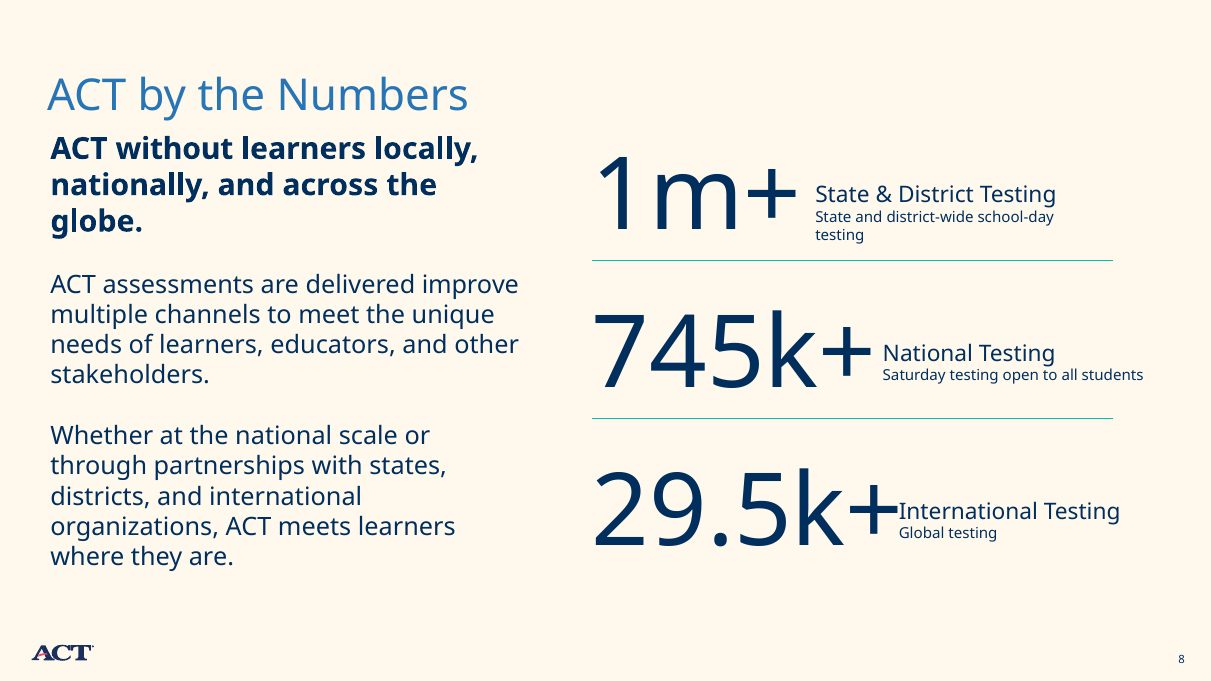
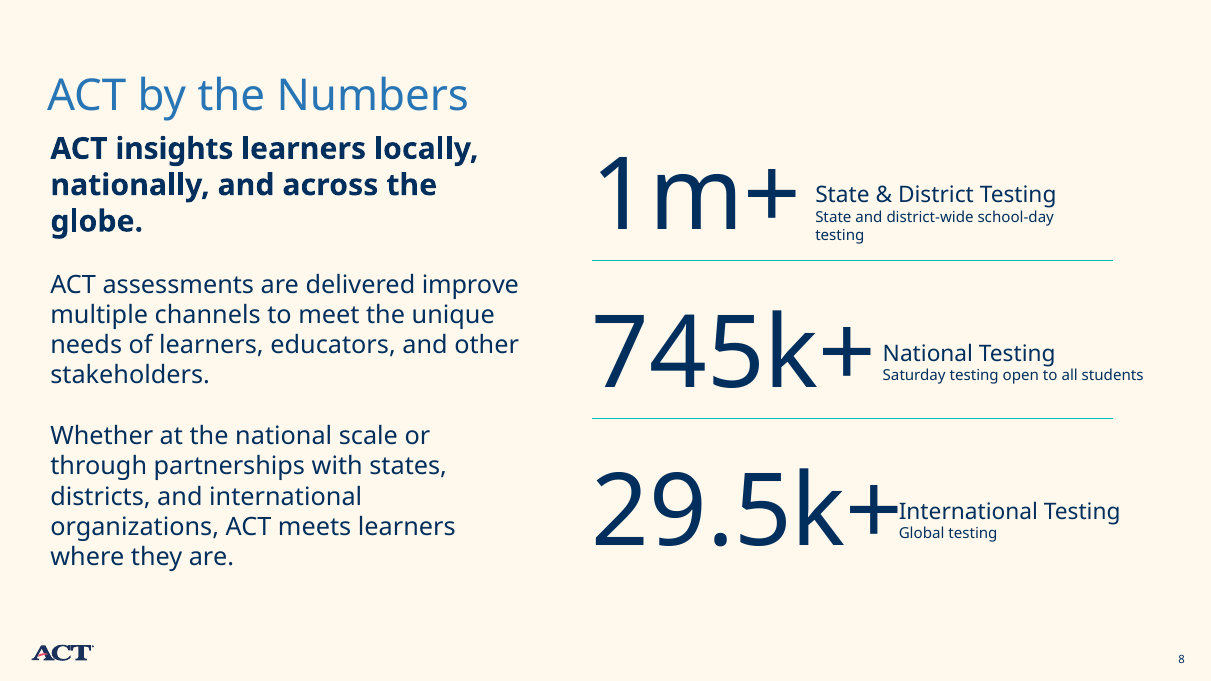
without: without -> insights
